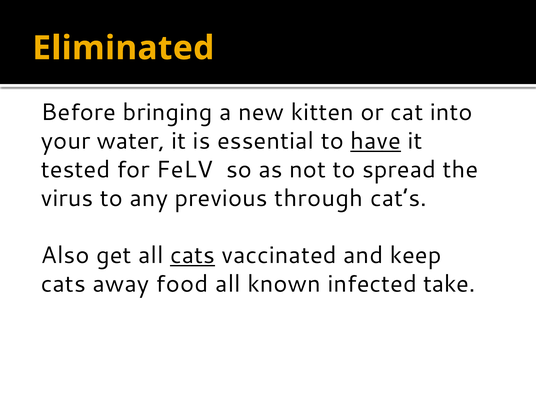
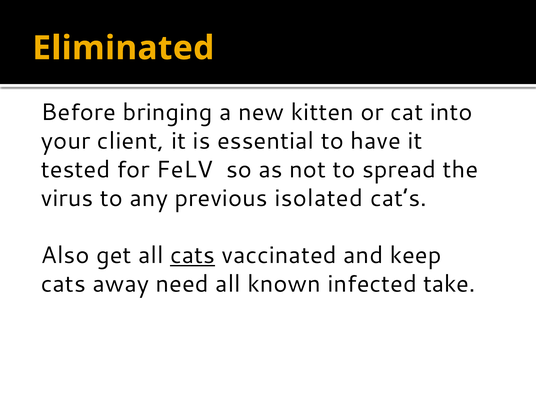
water: water -> client
have underline: present -> none
through: through -> isolated
food: food -> need
